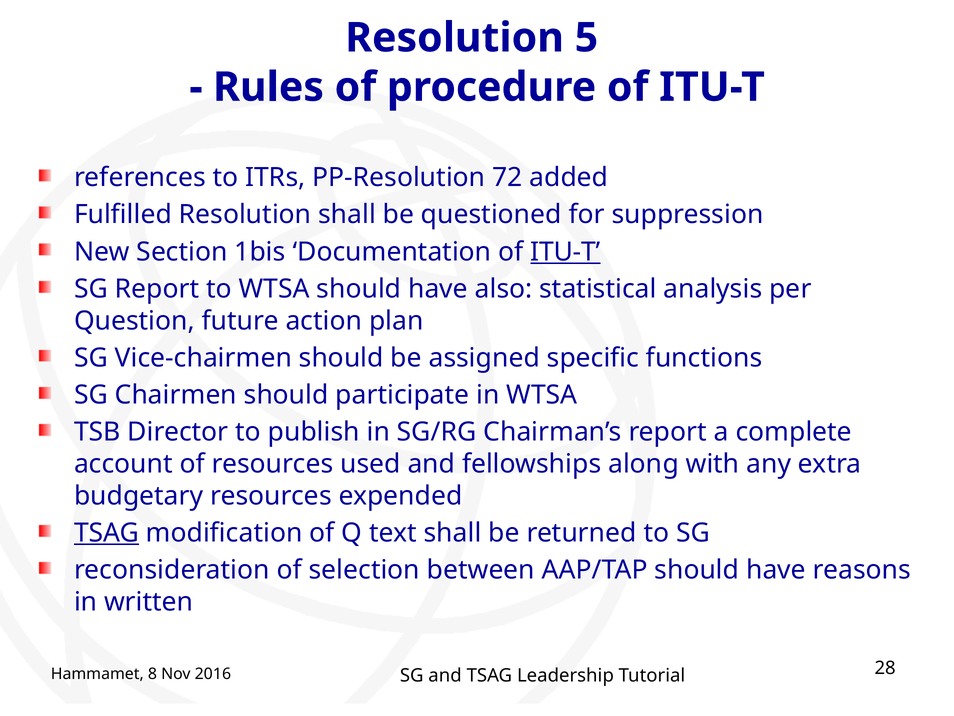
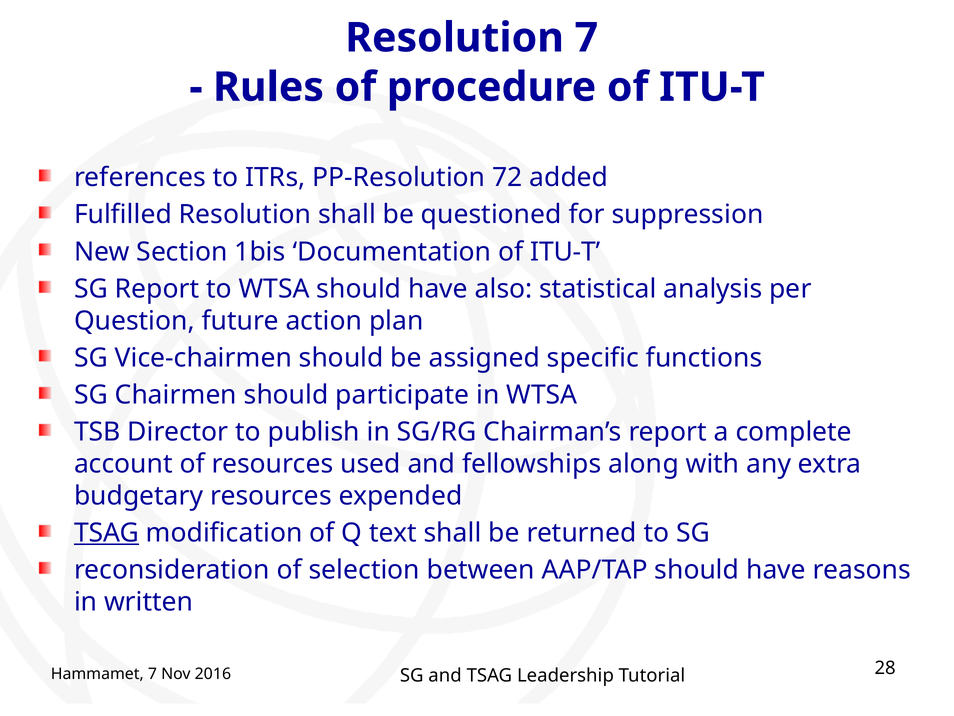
Resolution 5: 5 -> 7
ITU-T at (565, 252) underline: present -> none
Hammamet 8: 8 -> 7
